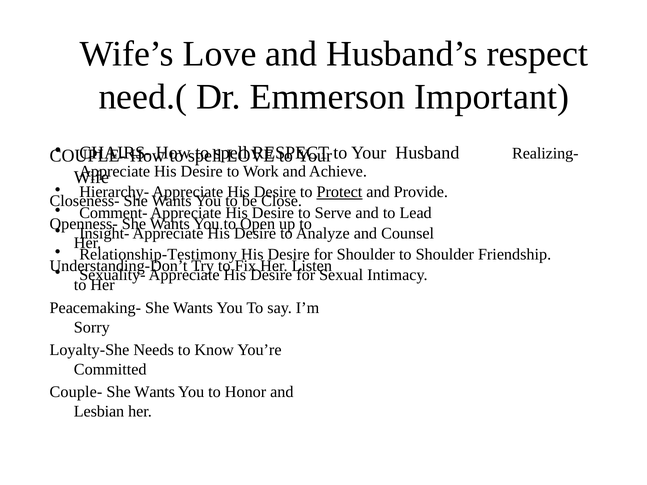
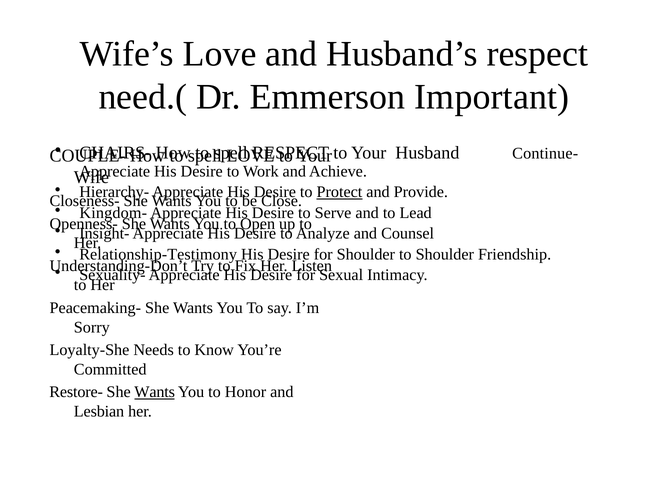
Realizing-: Realizing- -> Continue-
Comment-: Comment- -> Kingdom-
Couple- at (76, 392): Couple- -> Restore-
Wants at (155, 392) underline: none -> present
